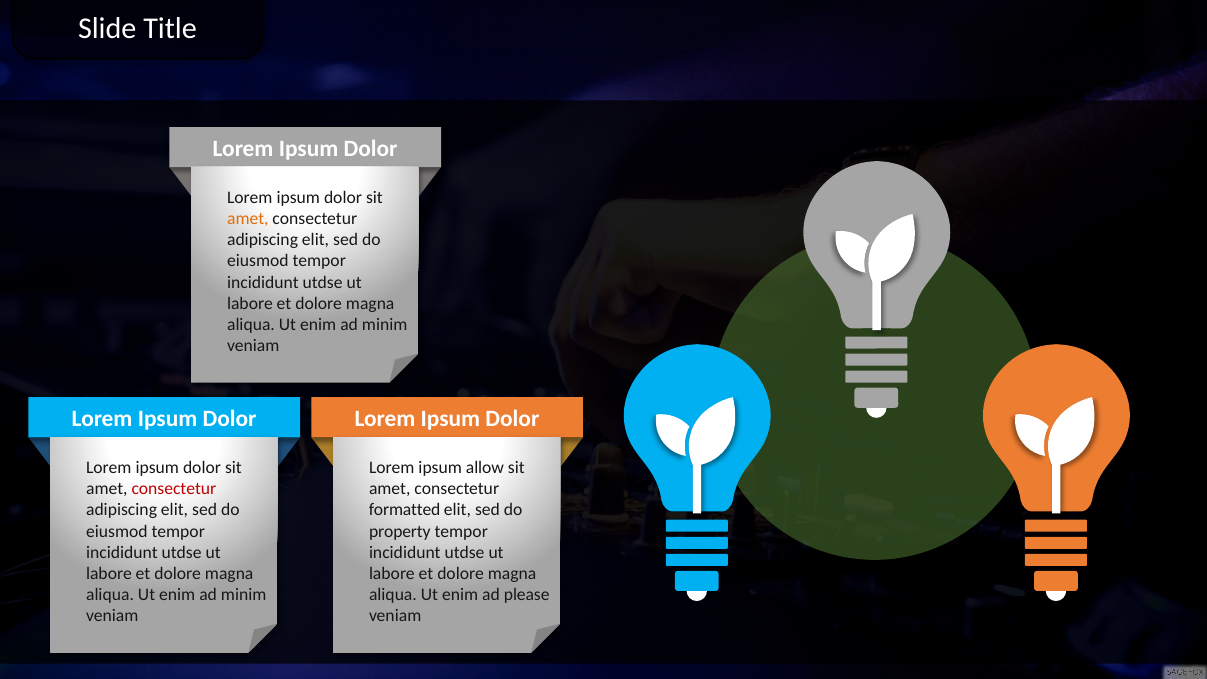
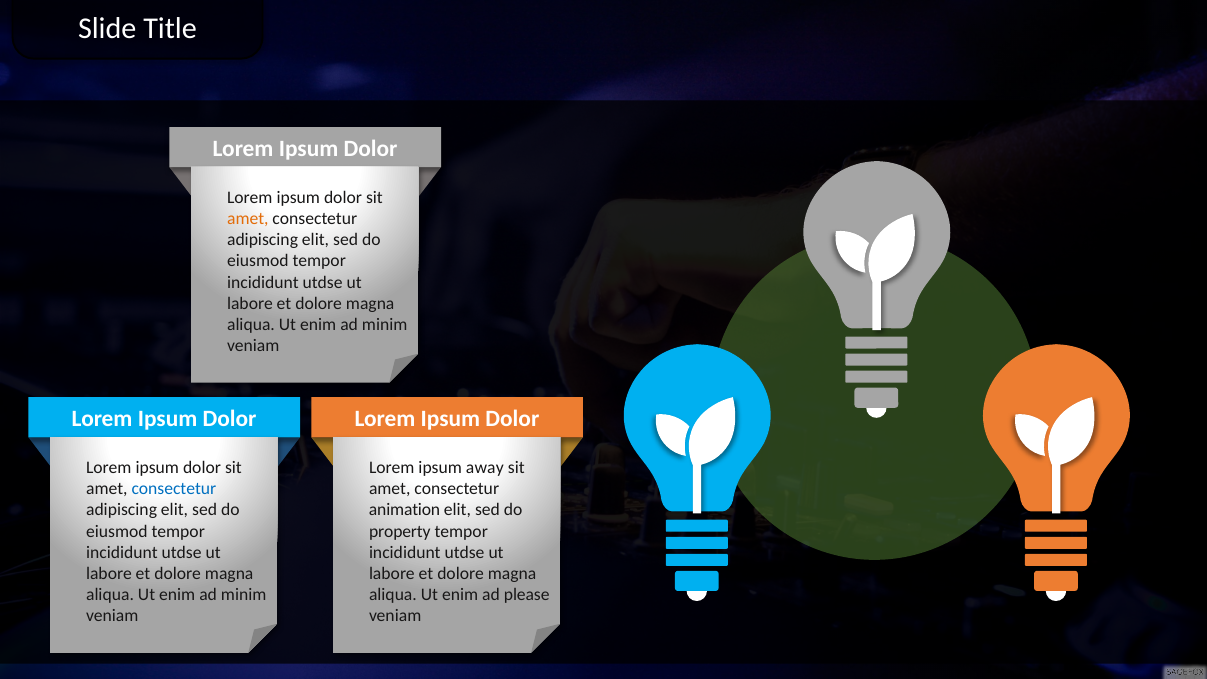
allow: allow -> away
consectetur at (174, 489) colour: red -> blue
formatted: formatted -> animation
